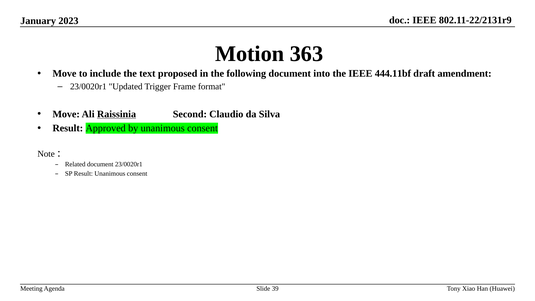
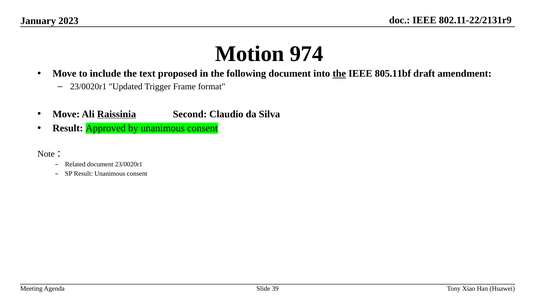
363: 363 -> 974
the at (339, 74) underline: none -> present
444.11bf: 444.11bf -> 805.11bf
